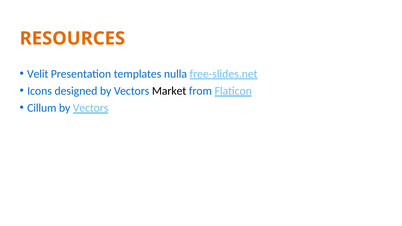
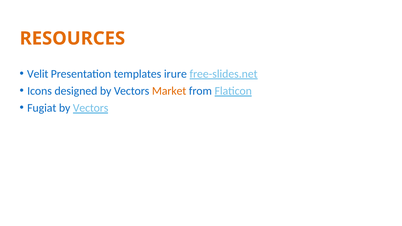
nulla: nulla -> irure
Market colour: black -> orange
Cillum: Cillum -> Fugiat
